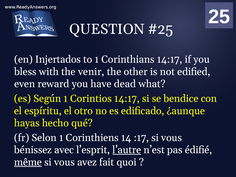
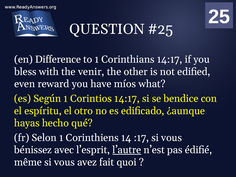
Injertados: Injertados -> Difference
dead: dead -> míos
même underline: present -> none
